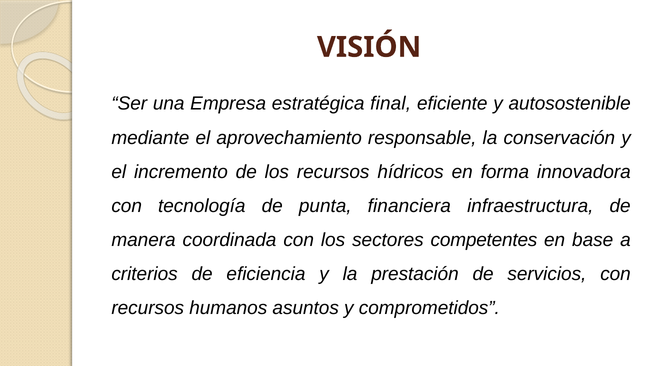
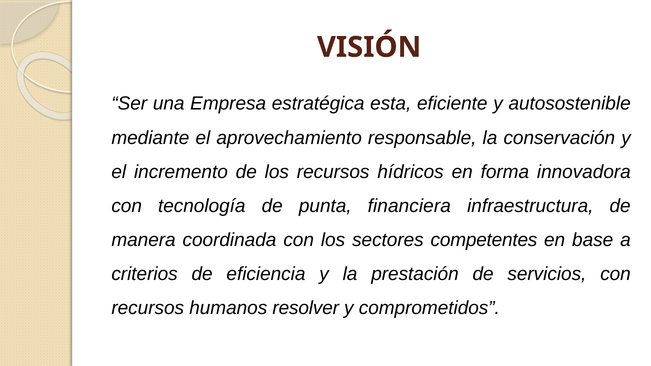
final: final -> esta
asuntos: asuntos -> resolver
